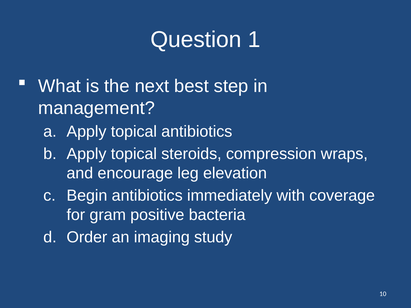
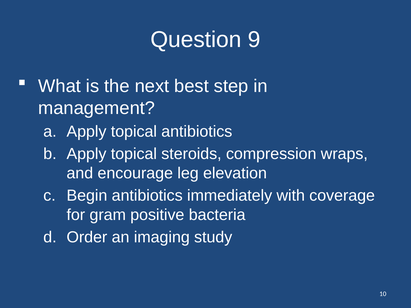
1: 1 -> 9
